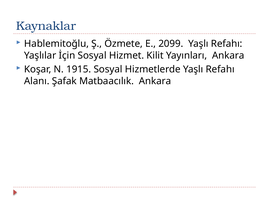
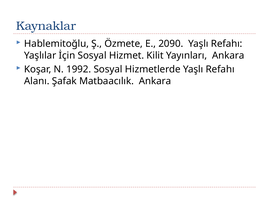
2099: 2099 -> 2090
1915: 1915 -> 1992
